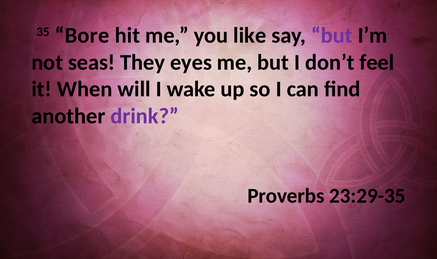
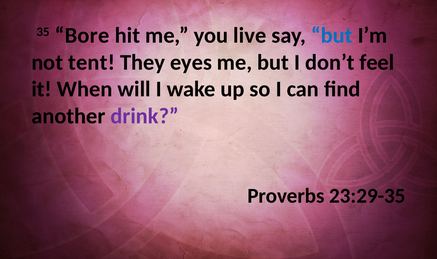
like: like -> live
but at (332, 36) colour: purple -> blue
seas: seas -> tent
